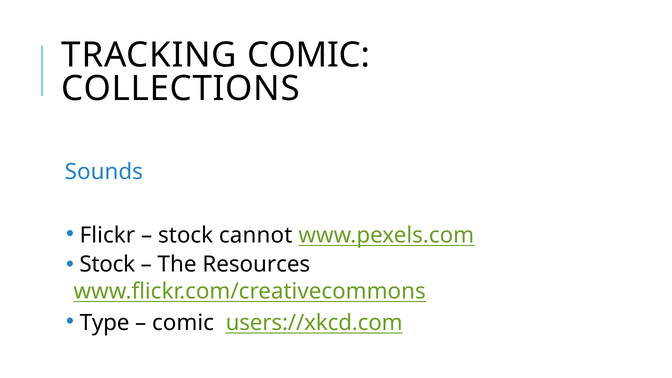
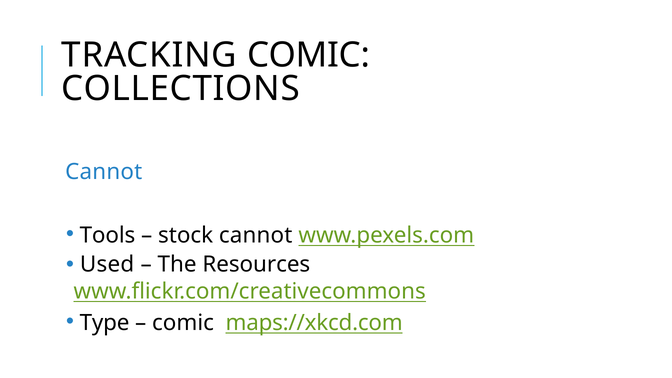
Sounds at (104, 172): Sounds -> Cannot
Flickr: Flickr -> Tools
Stock at (107, 264): Stock -> Used
users://xkcd.com: users://xkcd.com -> maps://xkcd.com
